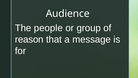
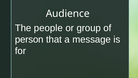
reason: reason -> person
